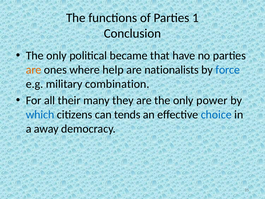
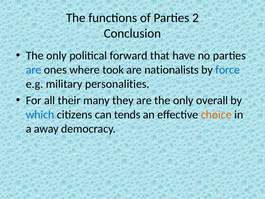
1: 1 -> 2
became: became -> forward
are at (34, 70) colour: orange -> blue
help: help -> took
combination: combination -> personalities
power: power -> overall
choice colour: blue -> orange
